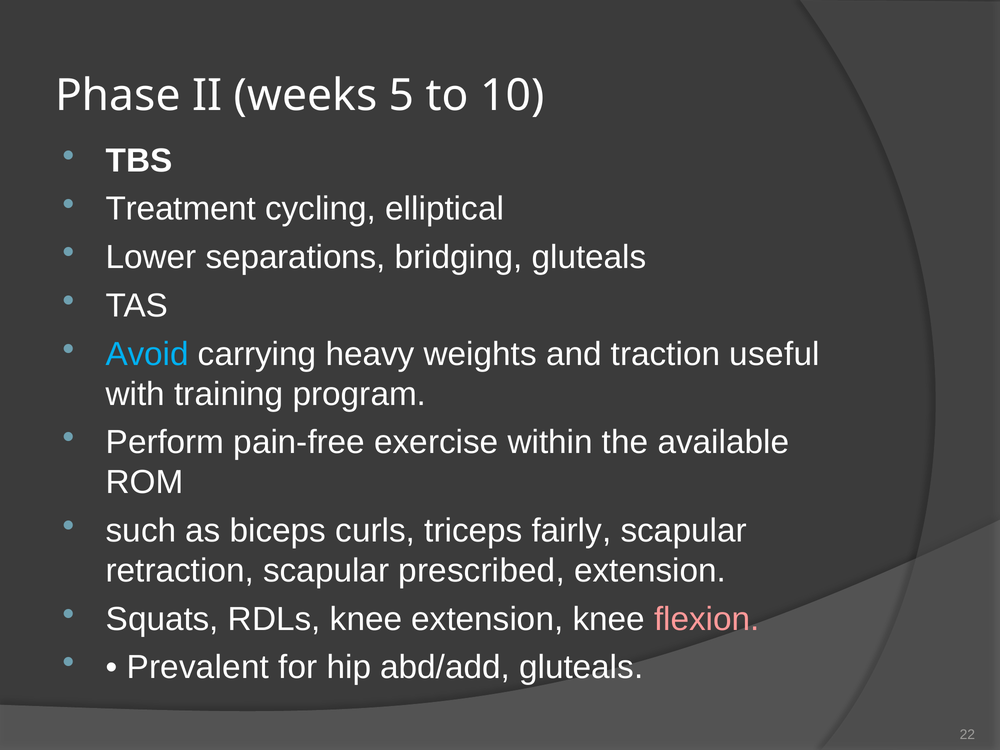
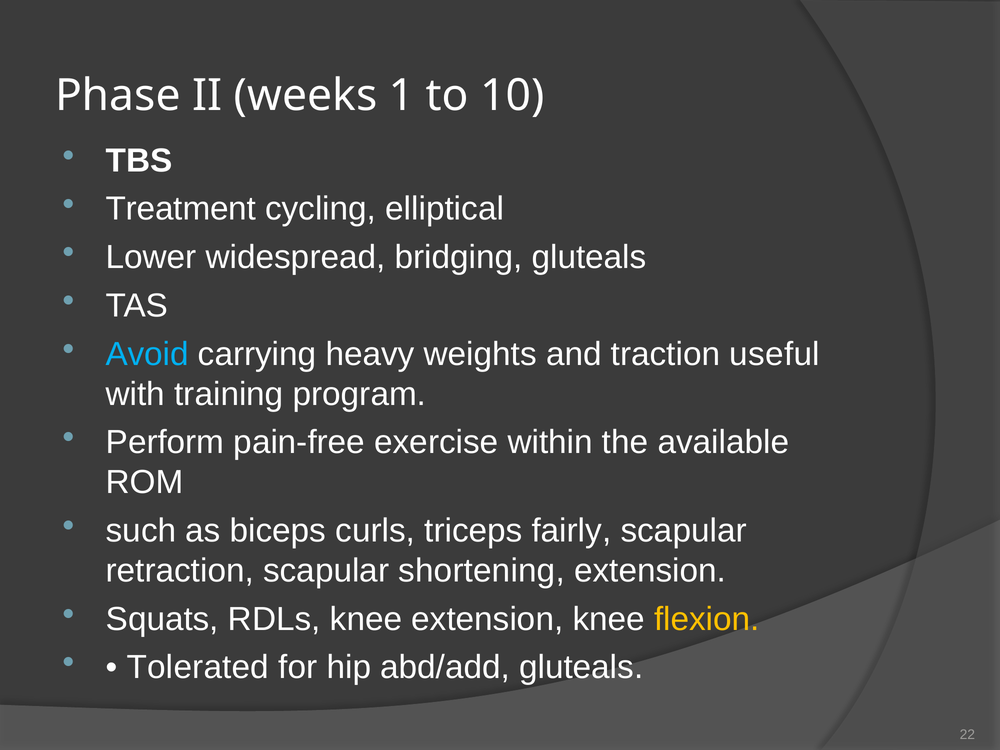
5: 5 -> 1
separations: separations -> widespread
prescribed: prescribed -> shortening
flexion colour: pink -> yellow
Prevalent: Prevalent -> Tolerated
